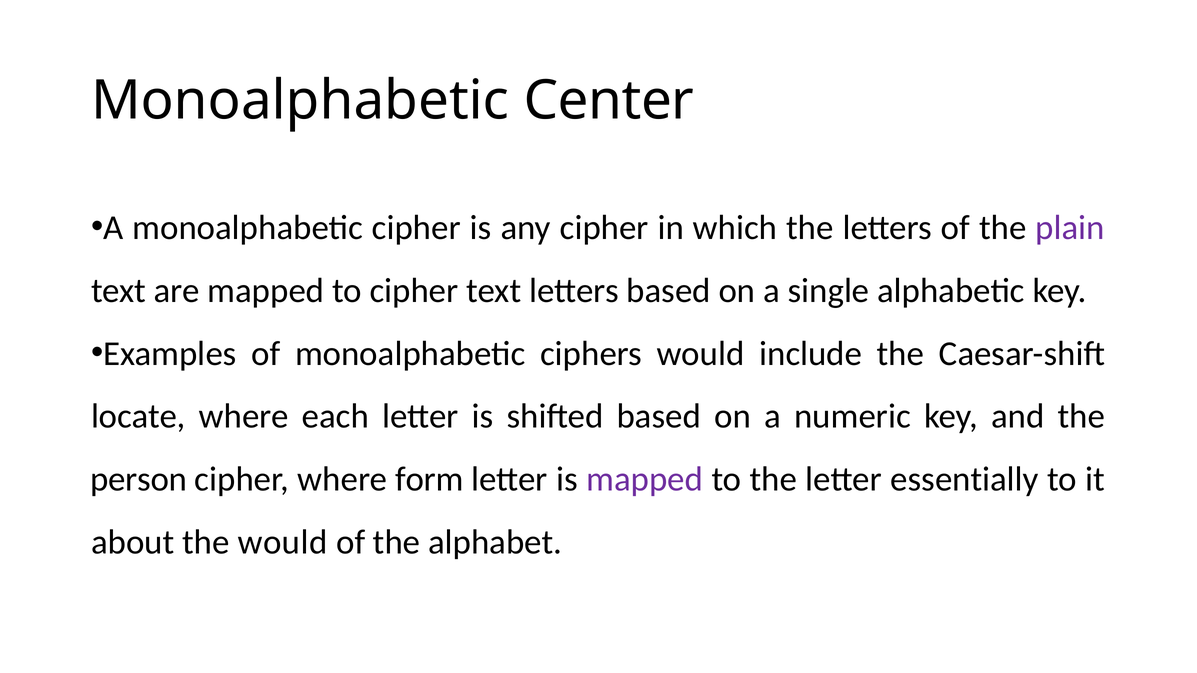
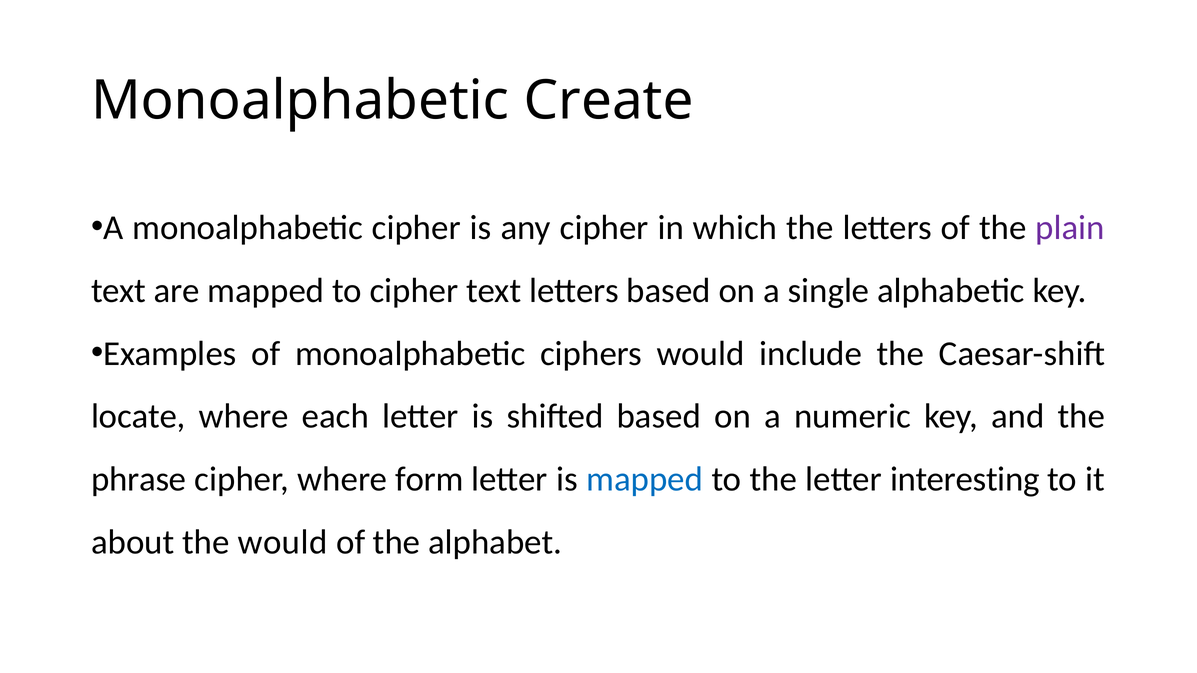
Center: Center -> Create
person: person -> phrase
mapped at (645, 479) colour: purple -> blue
essentially: essentially -> interesting
